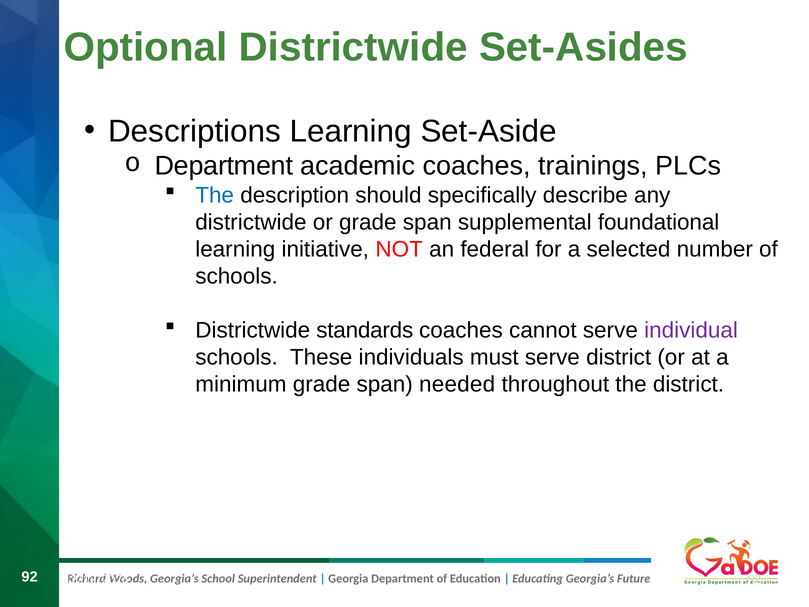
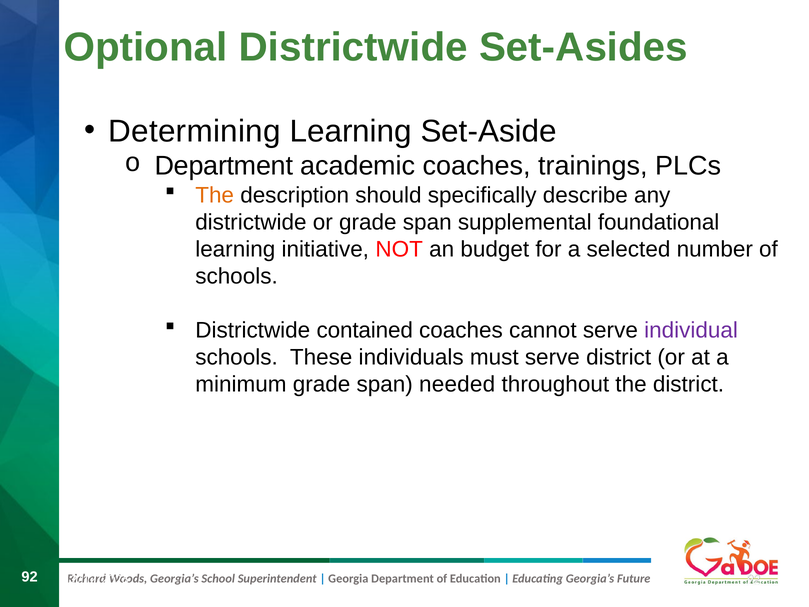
Descriptions: Descriptions -> Determining
The at (215, 195) colour: blue -> orange
federal: federal -> budget
standards: standards -> contained
